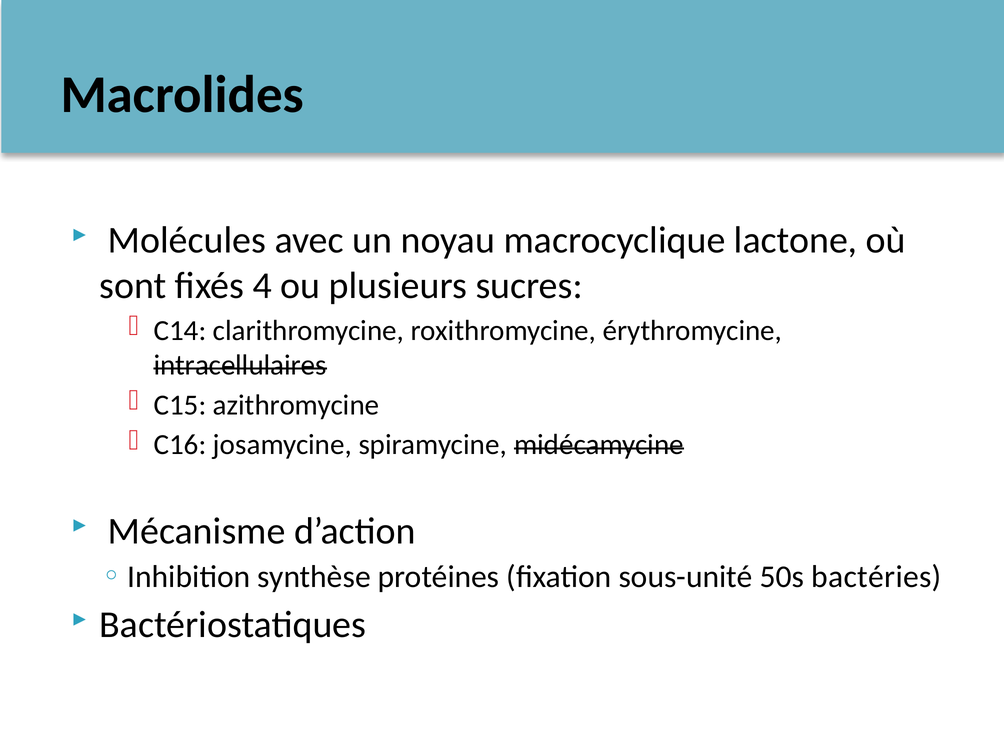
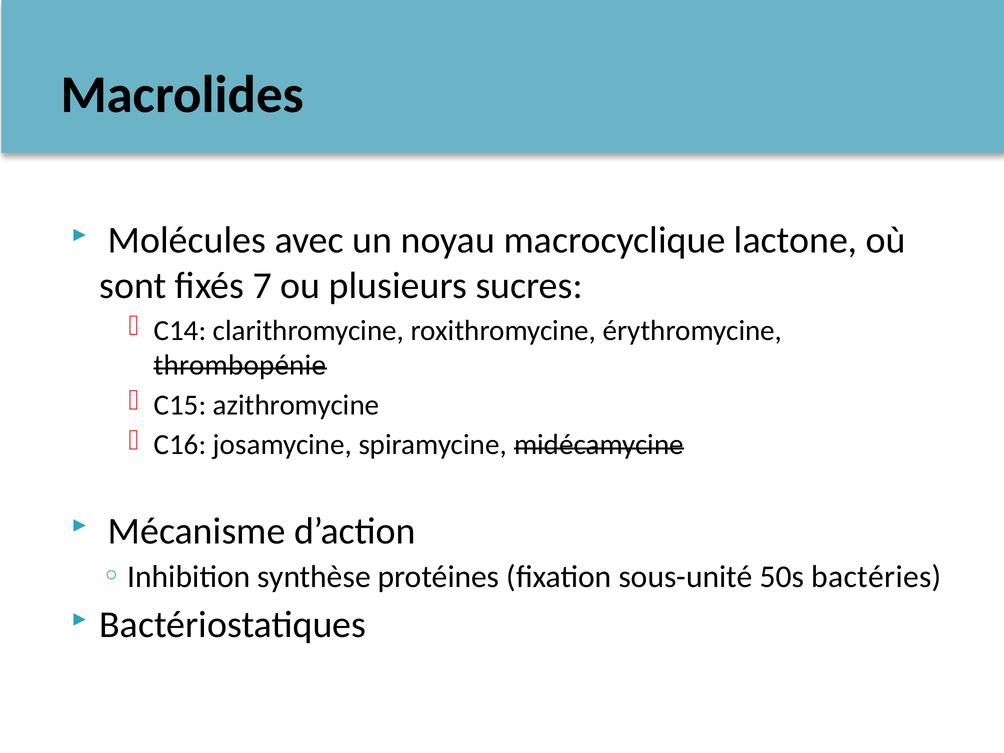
4: 4 -> 7
intracellulaires: intracellulaires -> thrombopénie
